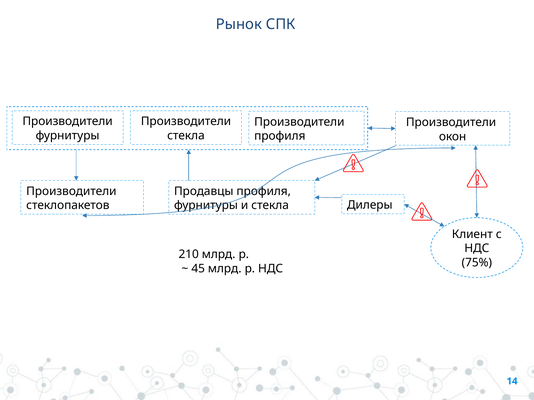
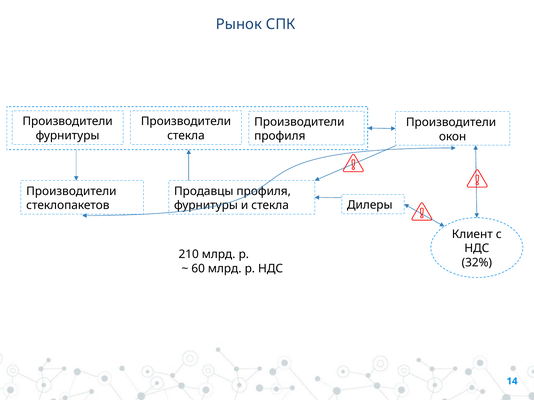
75%: 75% -> 32%
45: 45 -> 60
